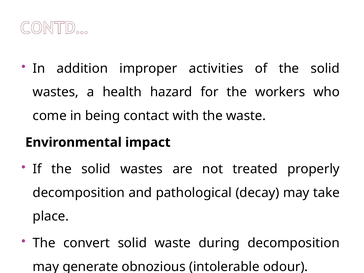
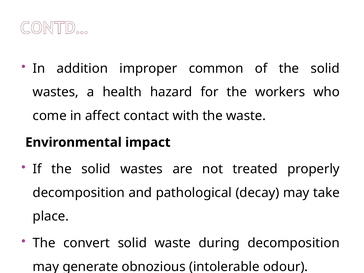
activities: activities -> common
being: being -> affect
